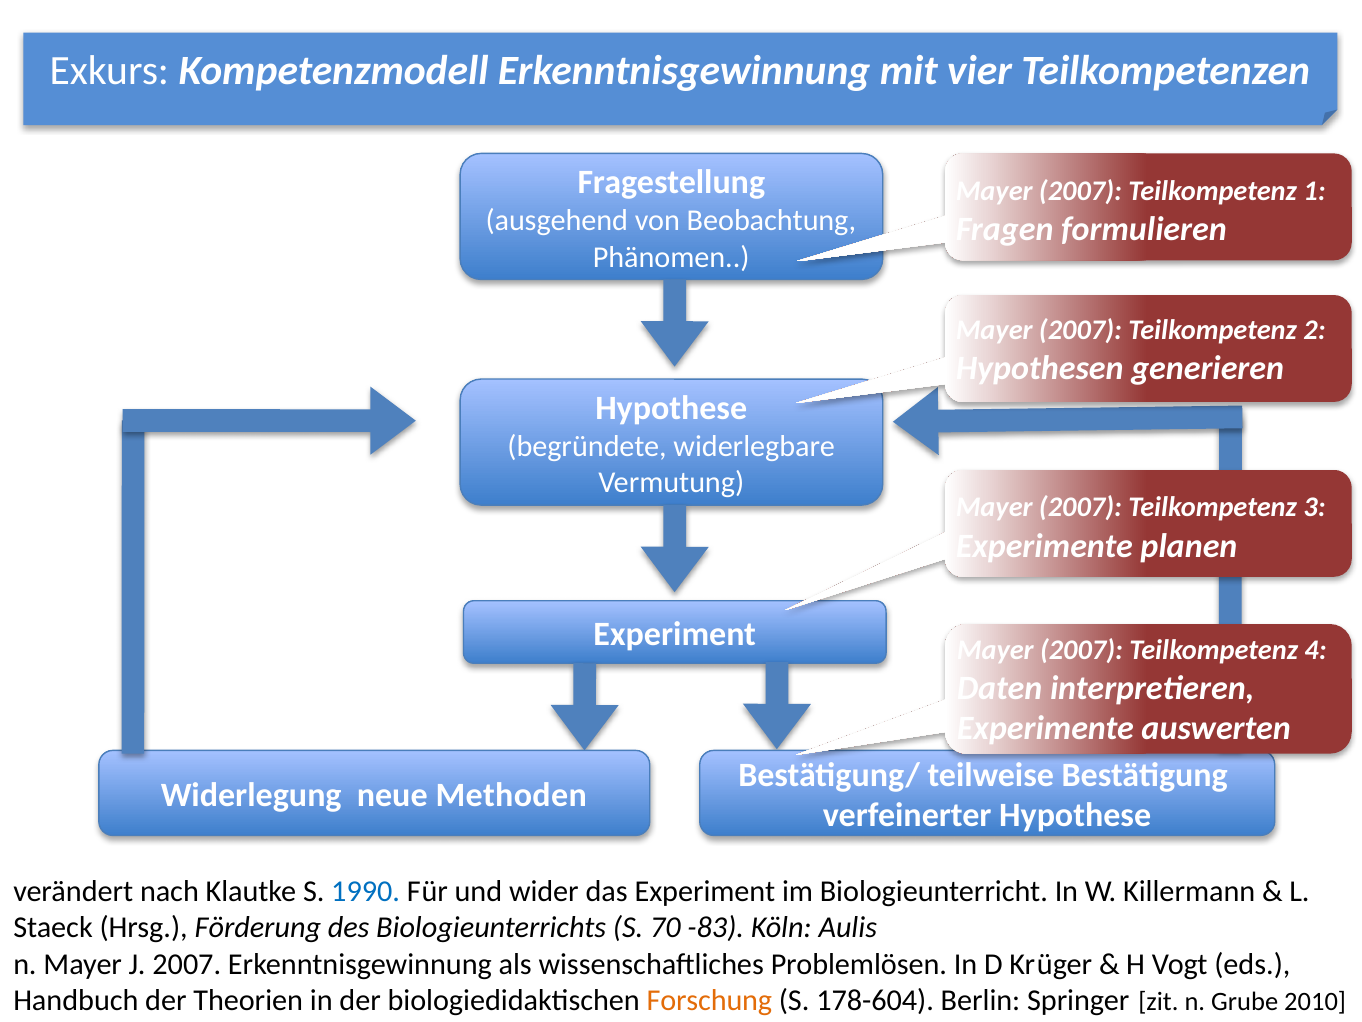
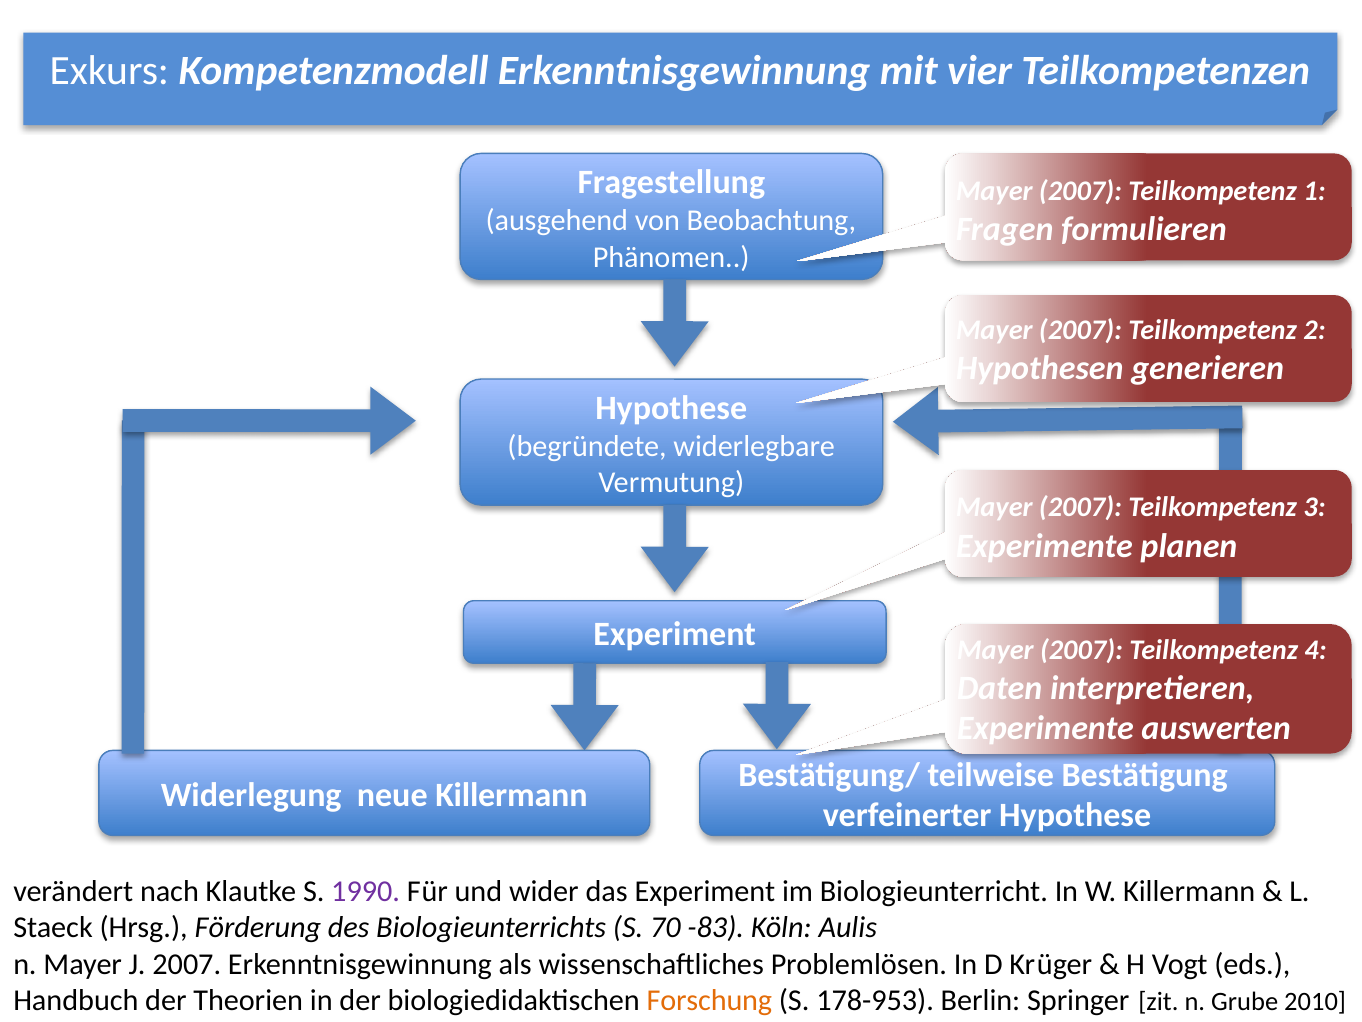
neue Methoden: Methoden -> Killermann
1990 colour: blue -> purple
178-604: 178-604 -> 178-953
